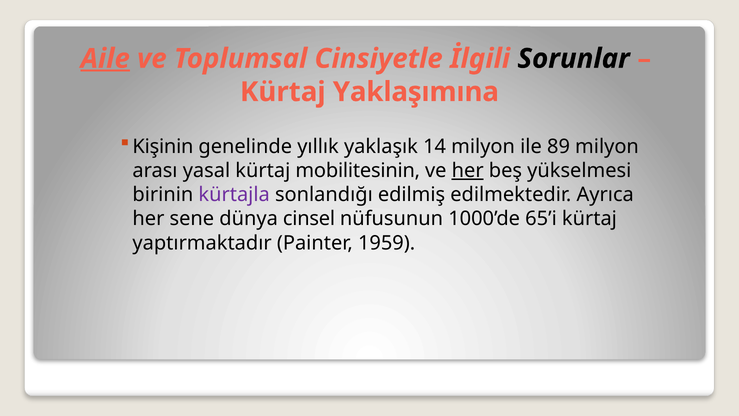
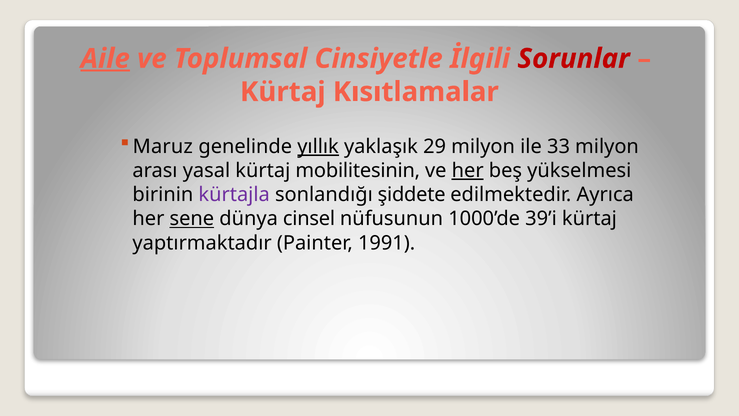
Sorunlar colour: black -> red
Yaklaşımına: Yaklaşımına -> Kısıtlamalar
Kişinin: Kişinin -> Maruz
yıllık underline: none -> present
14: 14 -> 29
89: 89 -> 33
edilmiş: edilmiş -> şiddete
sene underline: none -> present
65’i: 65’i -> 39’i
1959: 1959 -> 1991
